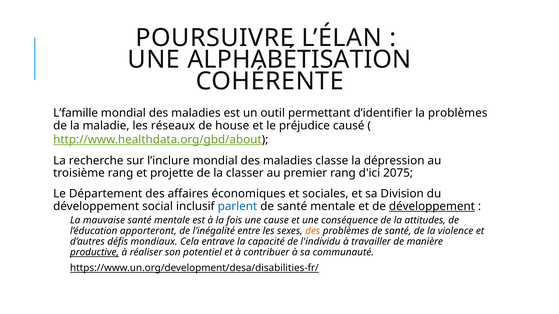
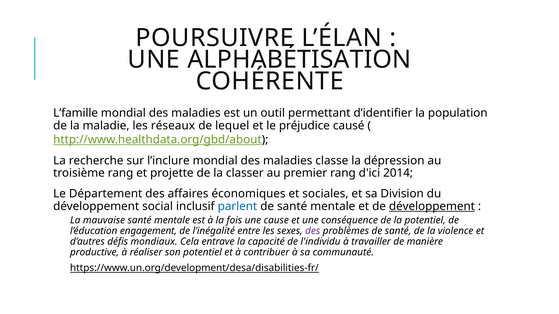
la problèmes: problèmes -> population
house: house -> lequel
2075: 2075 -> 2014
la attitudes: attitudes -> potentiel
apporteront: apporteront -> engagement
des at (313, 231) colour: orange -> purple
productive underline: present -> none
